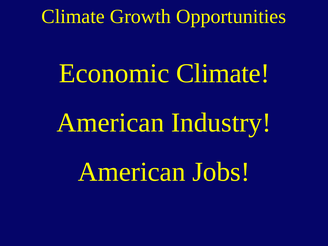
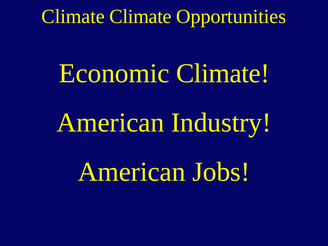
Climate Growth: Growth -> Climate
